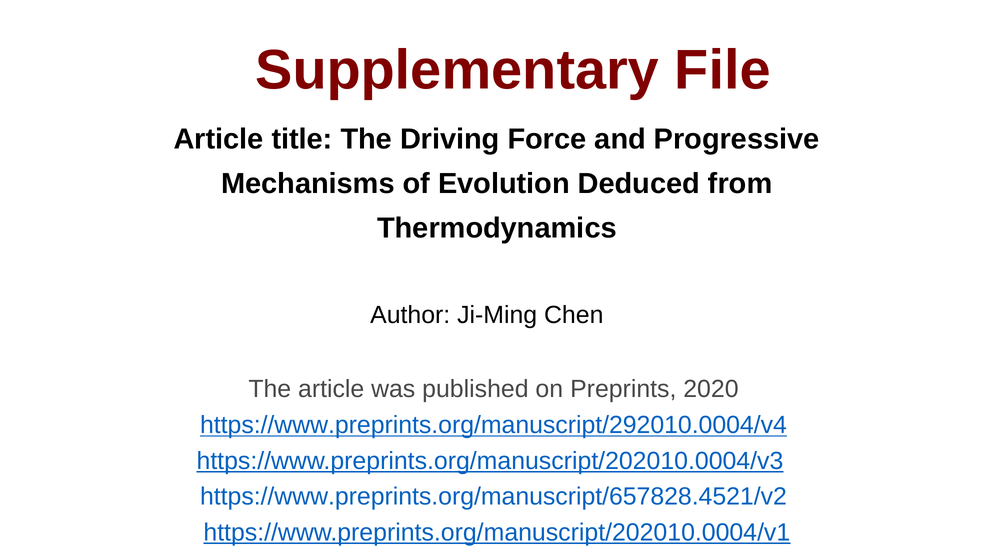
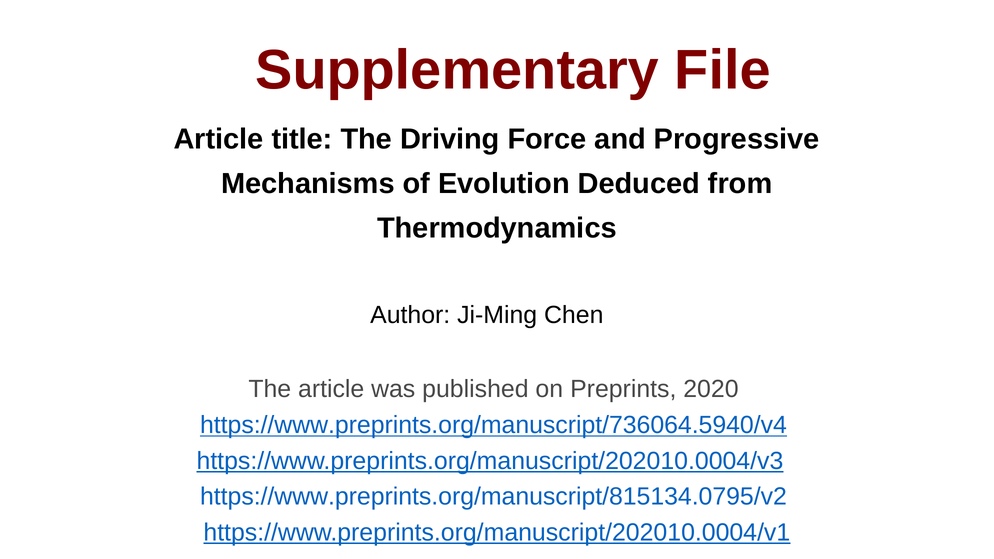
https://www.preprints.org/manuscript/292010.0004/v4: https://www.preprints.org/manuscript/292010.0004/v4 -> https://www.preprints.org/manuscript/736064.5940/v4
https://www.preprints.org/manuscript/657828.4521/v2: https://www.preprints.org/manuscript/657828.4521/v2 -> https://www.preprints.org/manuscript/815134.0795/v2
